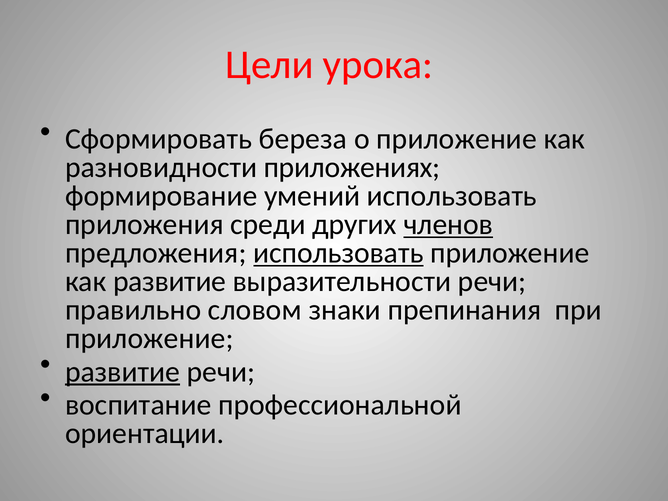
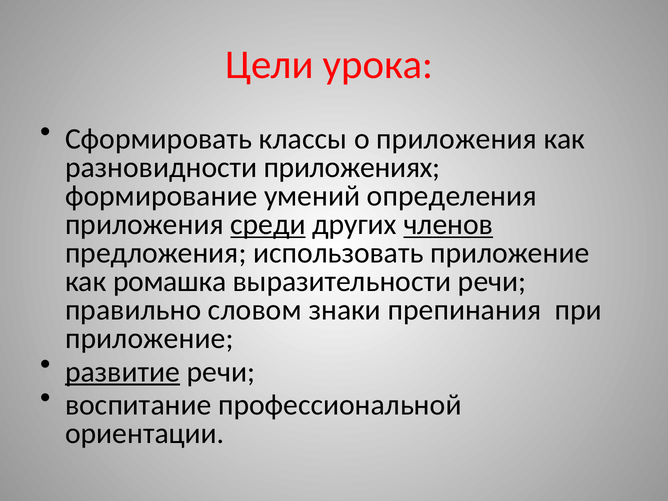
береза: береза -> классы
о приложение: приложение -> приложения
умений использовать: использовать -> определения
среди underline: none -> present
использовать at (338, 253) underline: present -> none
как развитие: развитие -> ромашка
